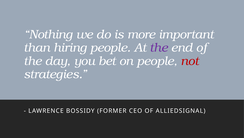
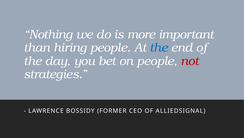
the at (159, 47) colour: purple -> blue
